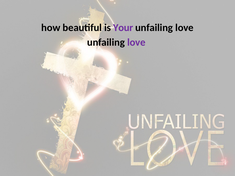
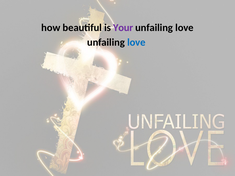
love at (136, 42) colour: purple -> blue
